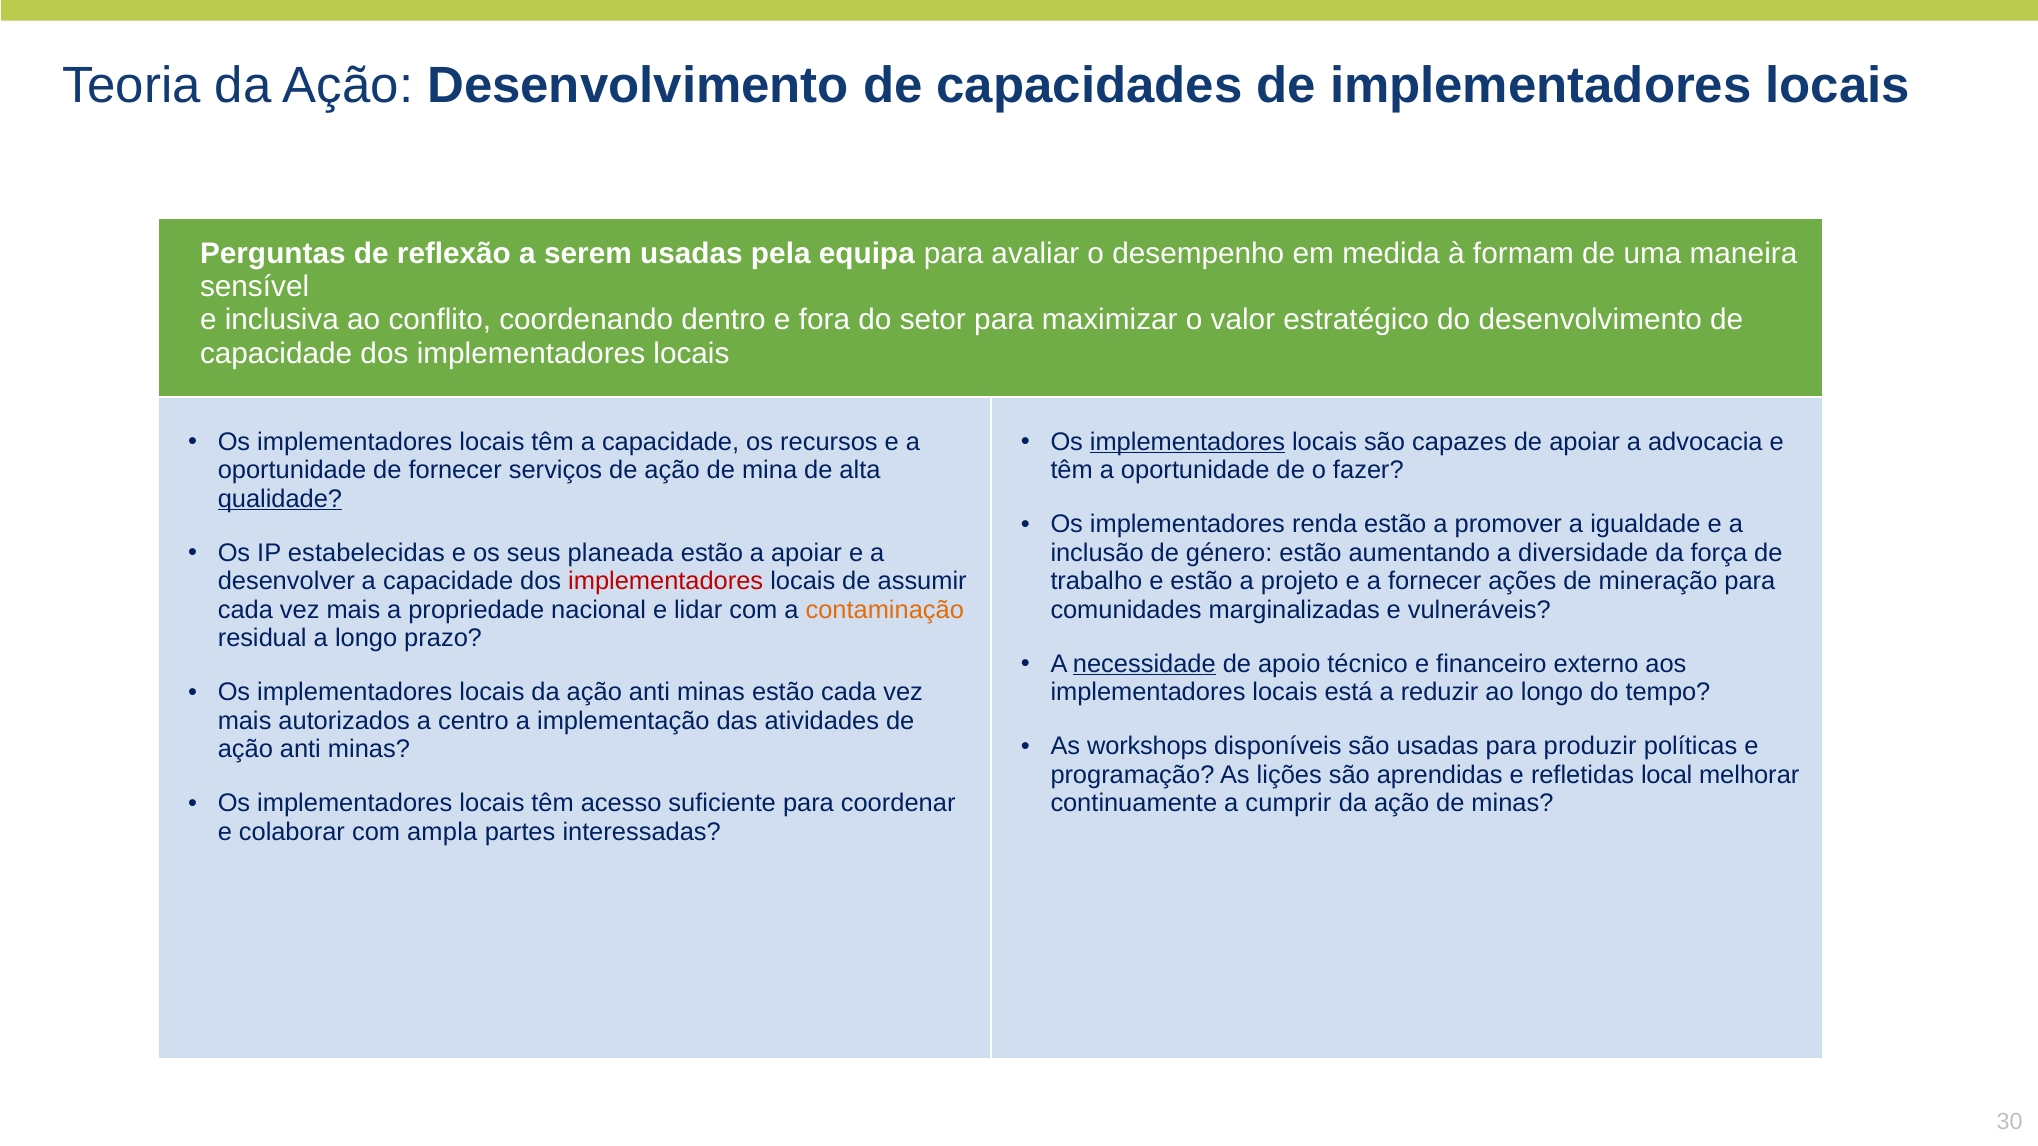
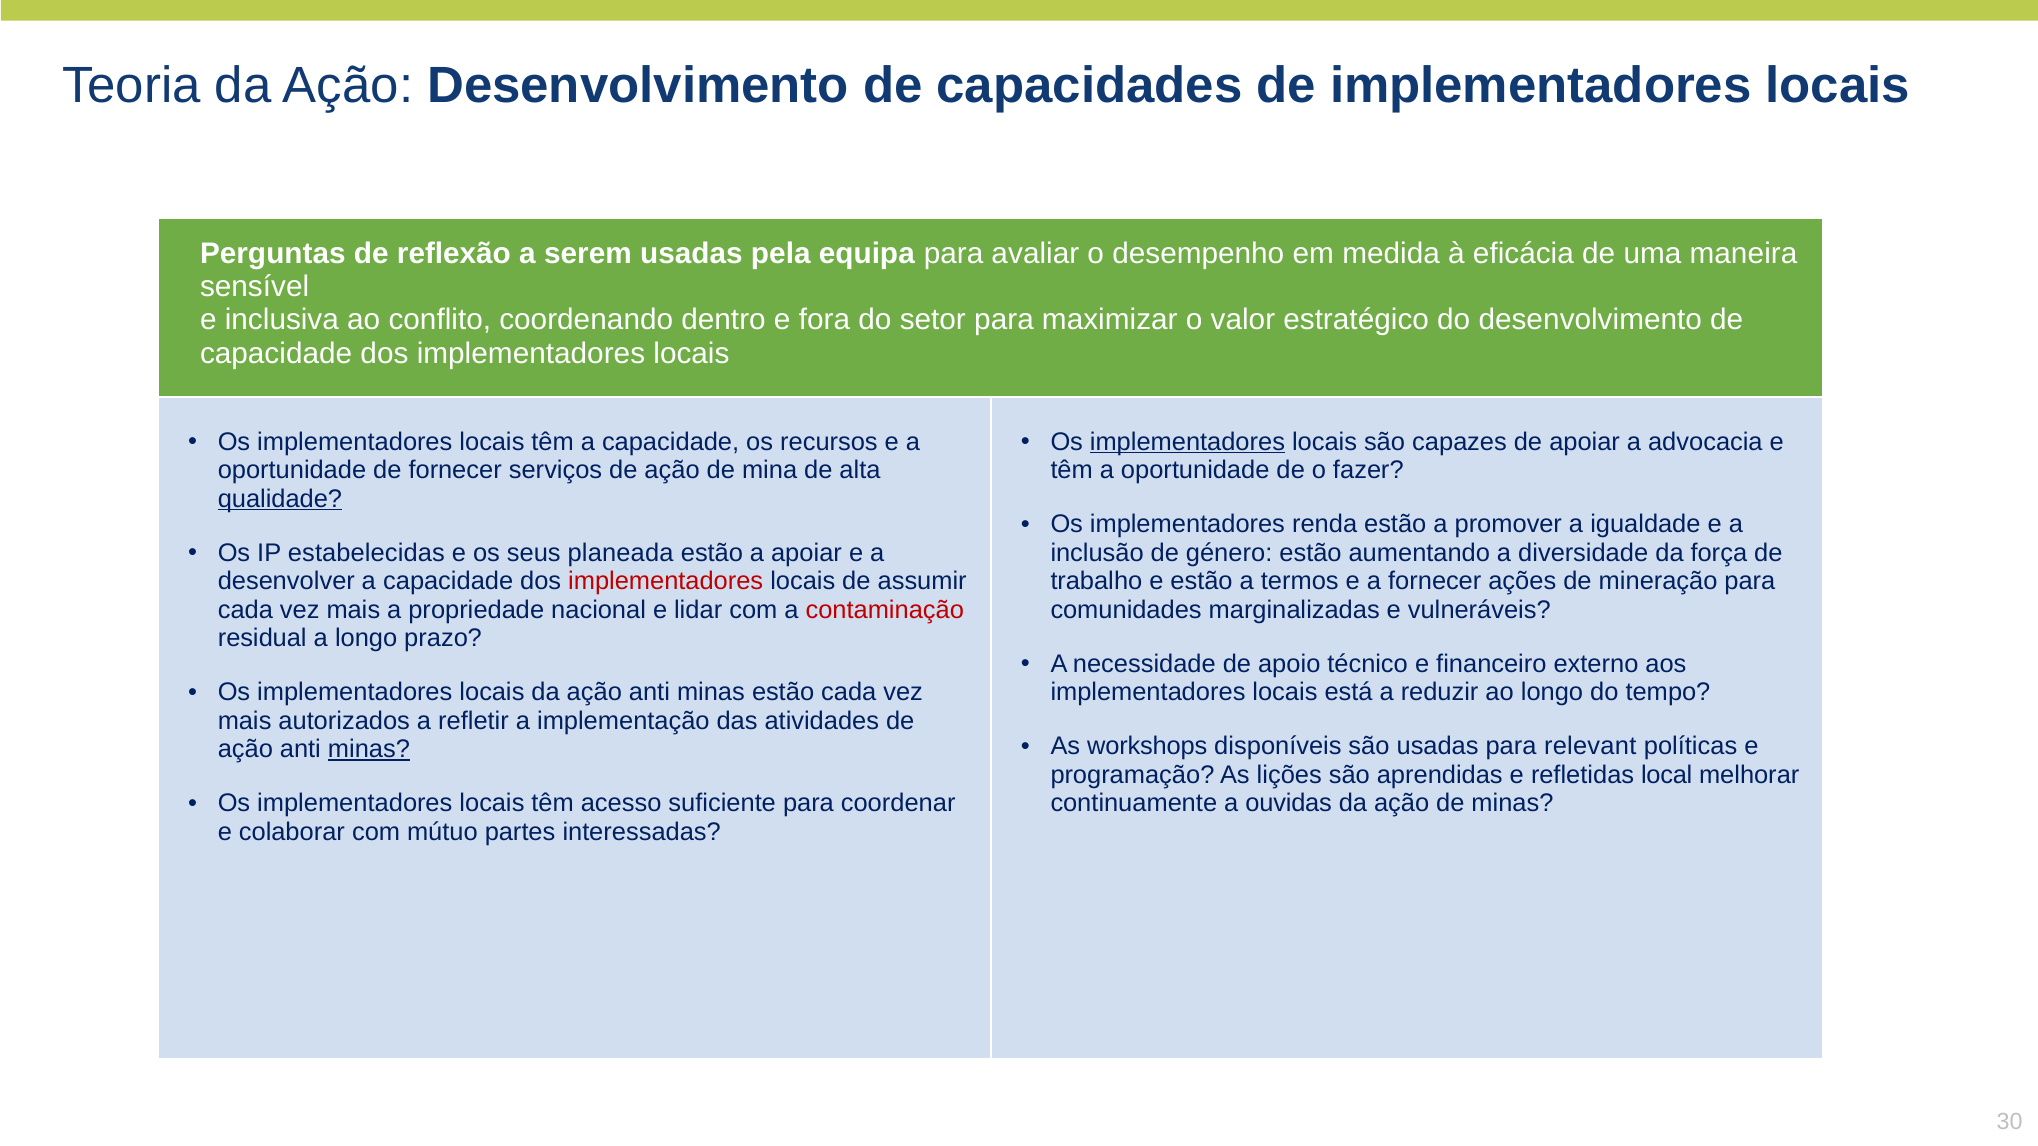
formam: formam -> eficácia
projeto: projeto -> termos
contaminação colour: orange -> red
necessidade underline: present -> none
centro: centro -> refletir
produzir: produzir -> relevant
minas at (369, 749) underline: none -> present
cumprir: cumprir -> ouvidas
ampla: ampla -> mútuo
